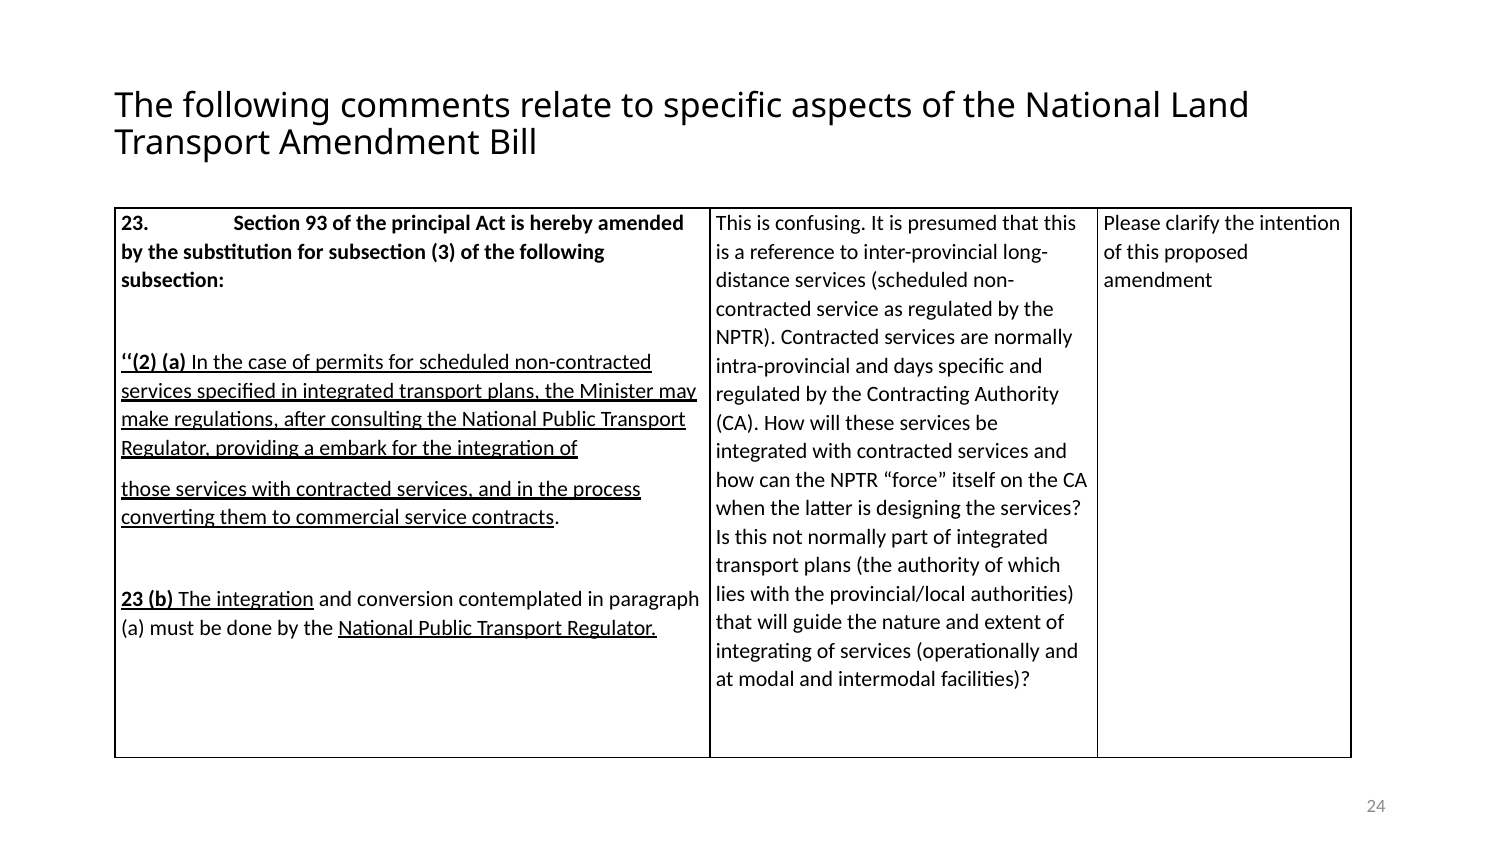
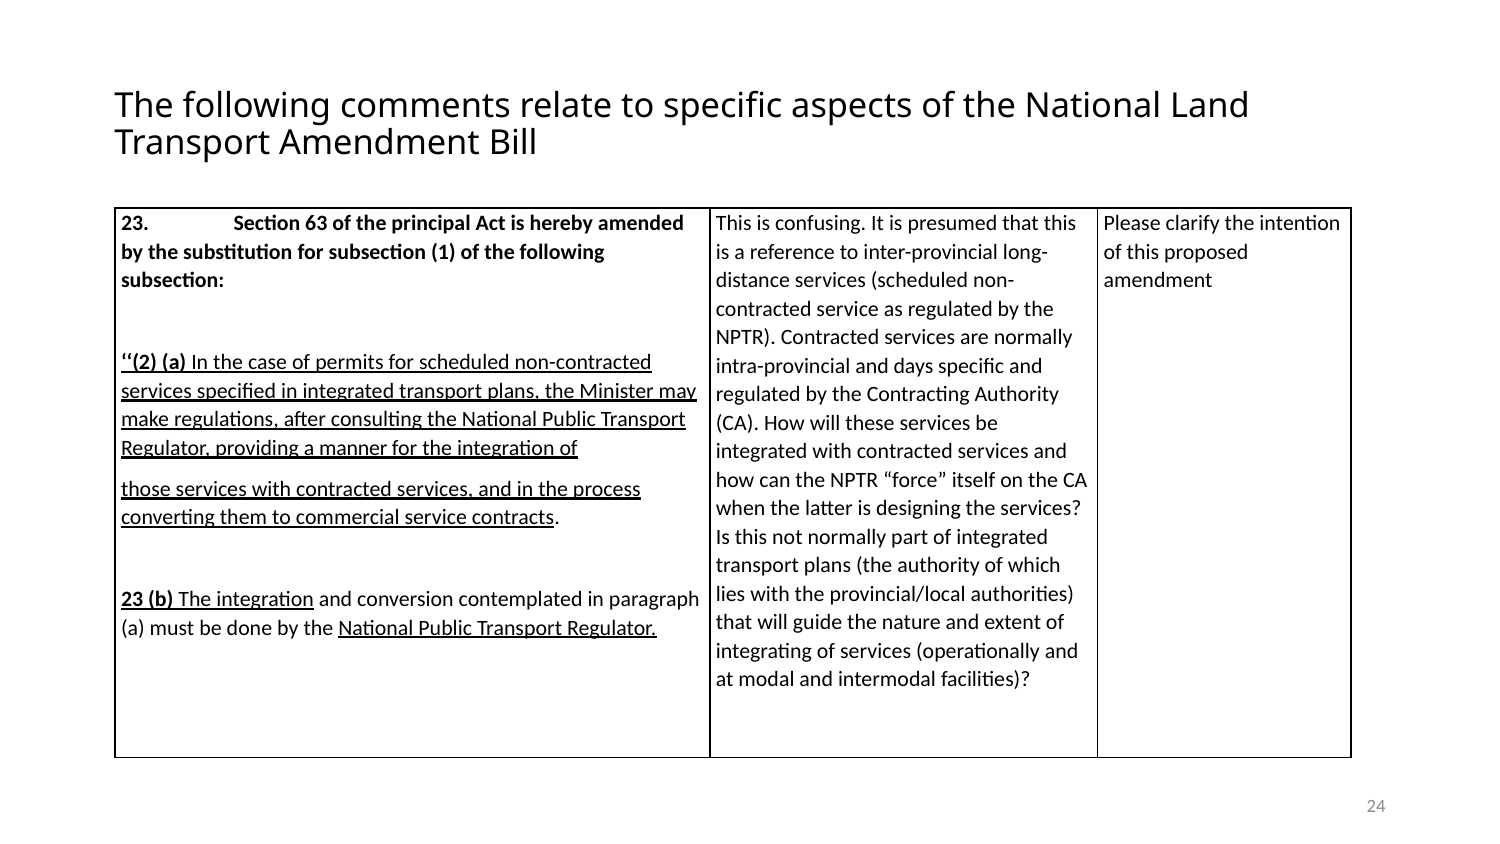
93: 93 -> 63
3: 3 -> 1
embark: embark -> manner
